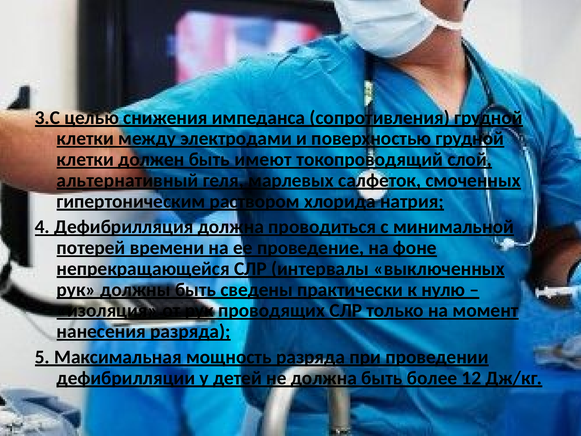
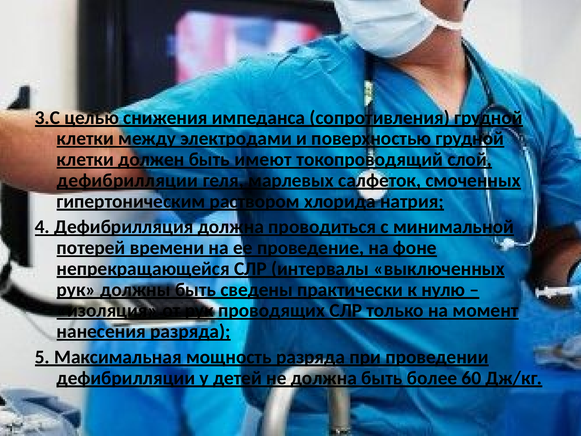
альтернативный at (128, 180): альтернативный -> дефибрилляции
12: 12 -> 60
